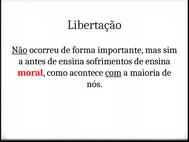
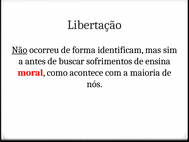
importante: importante -> identificam
ensina at (71, 61): ensina -> buscar
com underline: present -> none
